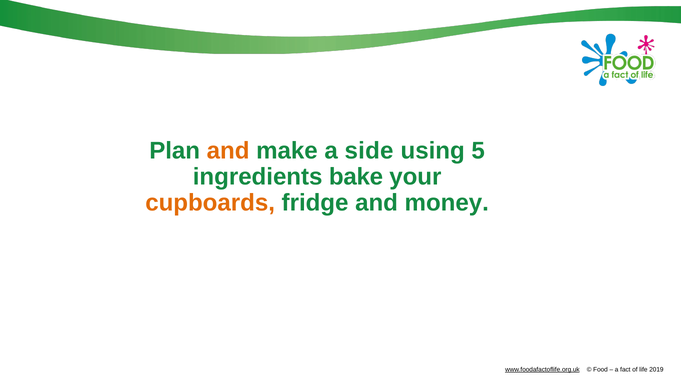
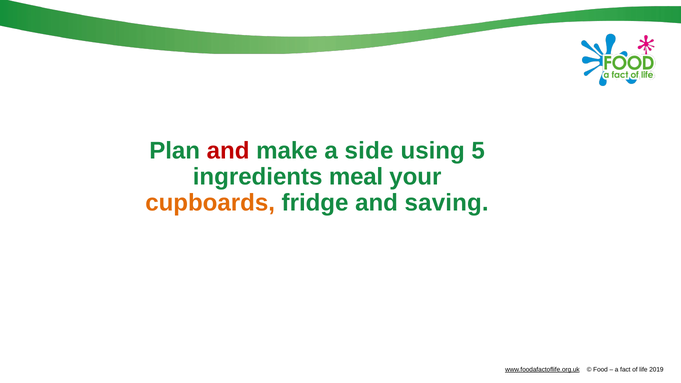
and at (228, 151) colour: orange -> red
bake: bake -> meal
money: money -> saving
